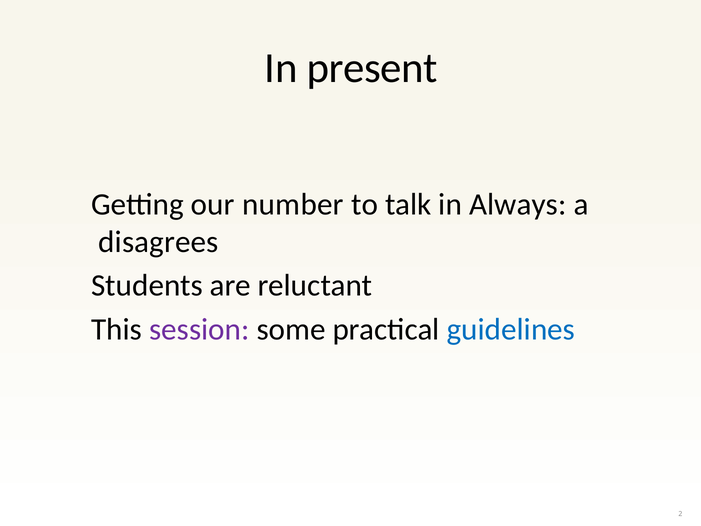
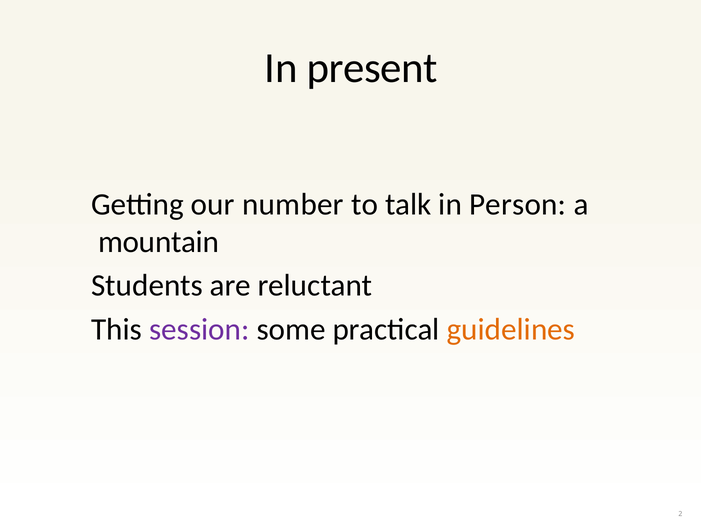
Always: Always -> Person
disagrees: disagrees -> mountain
guidelines colour: blue -> orange
